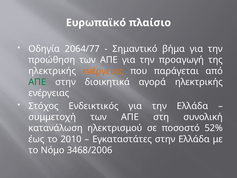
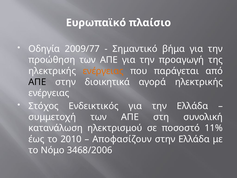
2064/77: 2064/77 -> 2009/77
ΑΠΕ at (37, 82) colour: green -> black
52%: 52% -> 11%
Εγκαταστάτες: Εγκαταστάτες -> Αποφασίζουν
